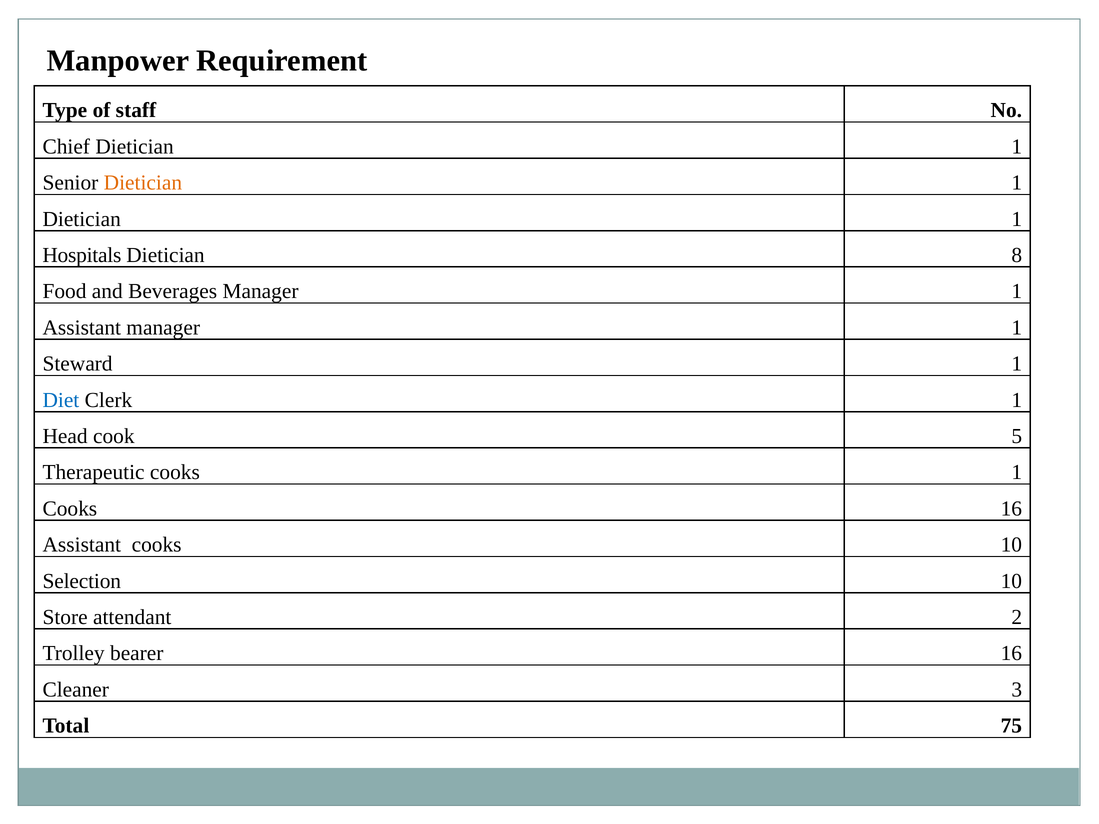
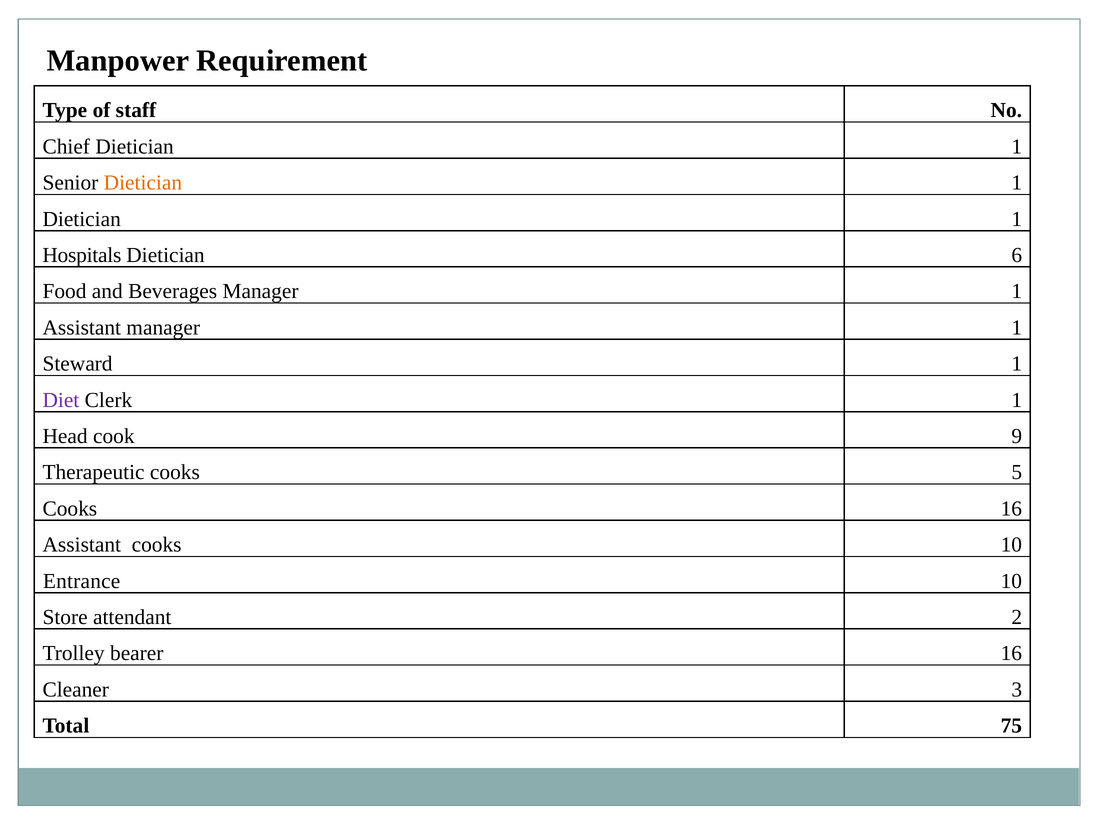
8: 8 -> 6
Diet colour: blue -> purple
5: 5 -> 9
cooks 1: 1 -> 5
Selection: Selection -> Entrance
